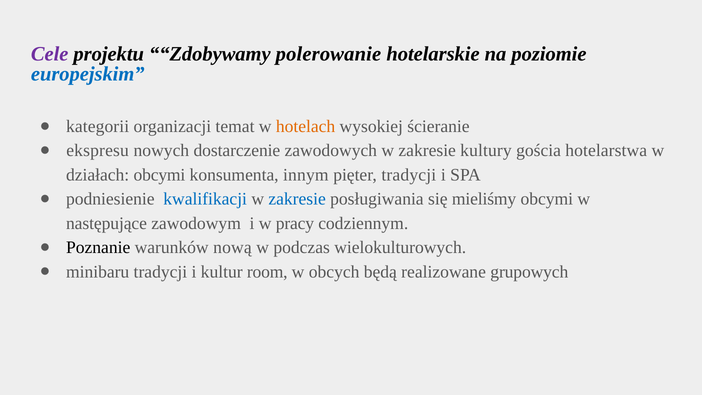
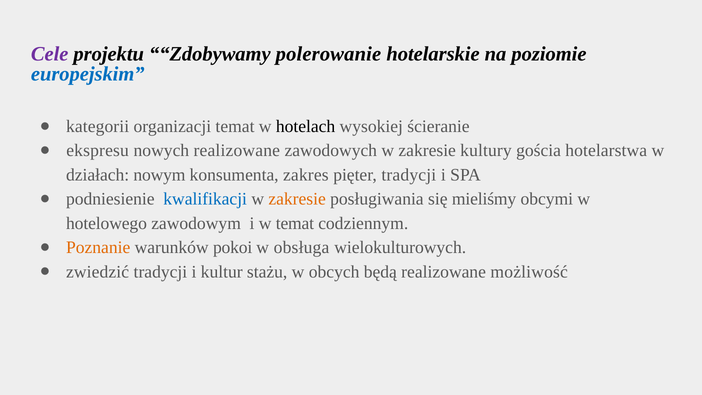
hotelach colour: orange -> black
nowych dostarczenie: dostarczenie -> realizowane
działach obcymi: obcymi -> nowym
innym: innym -> zakres
zakresie at (297, 199) colour: blue -> orange
następujące: następujące -> hotelowego
w pracy: pracy -> temat
Poznanie colour: black -> orange
nową: nową -> pokoi
podczas: podczas -> obsługa
minibaru: minibaru -> zwiedzić
room: room -> stażu
grupowych: grupowych -> możliwość
